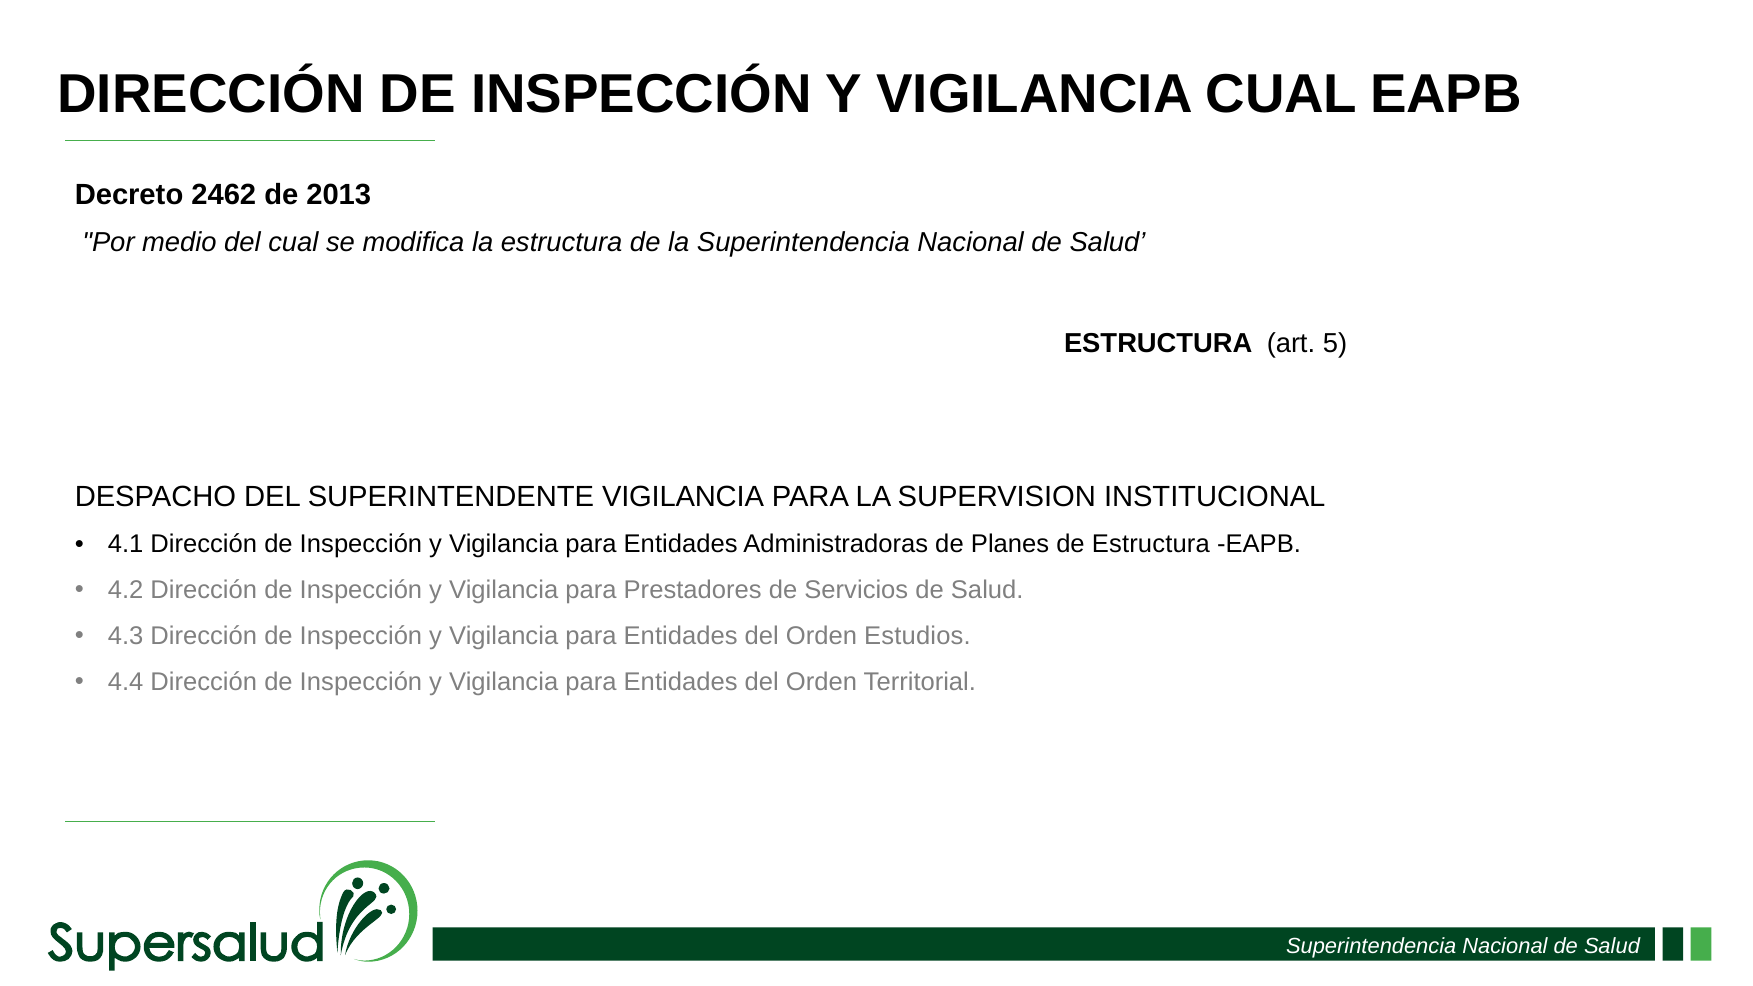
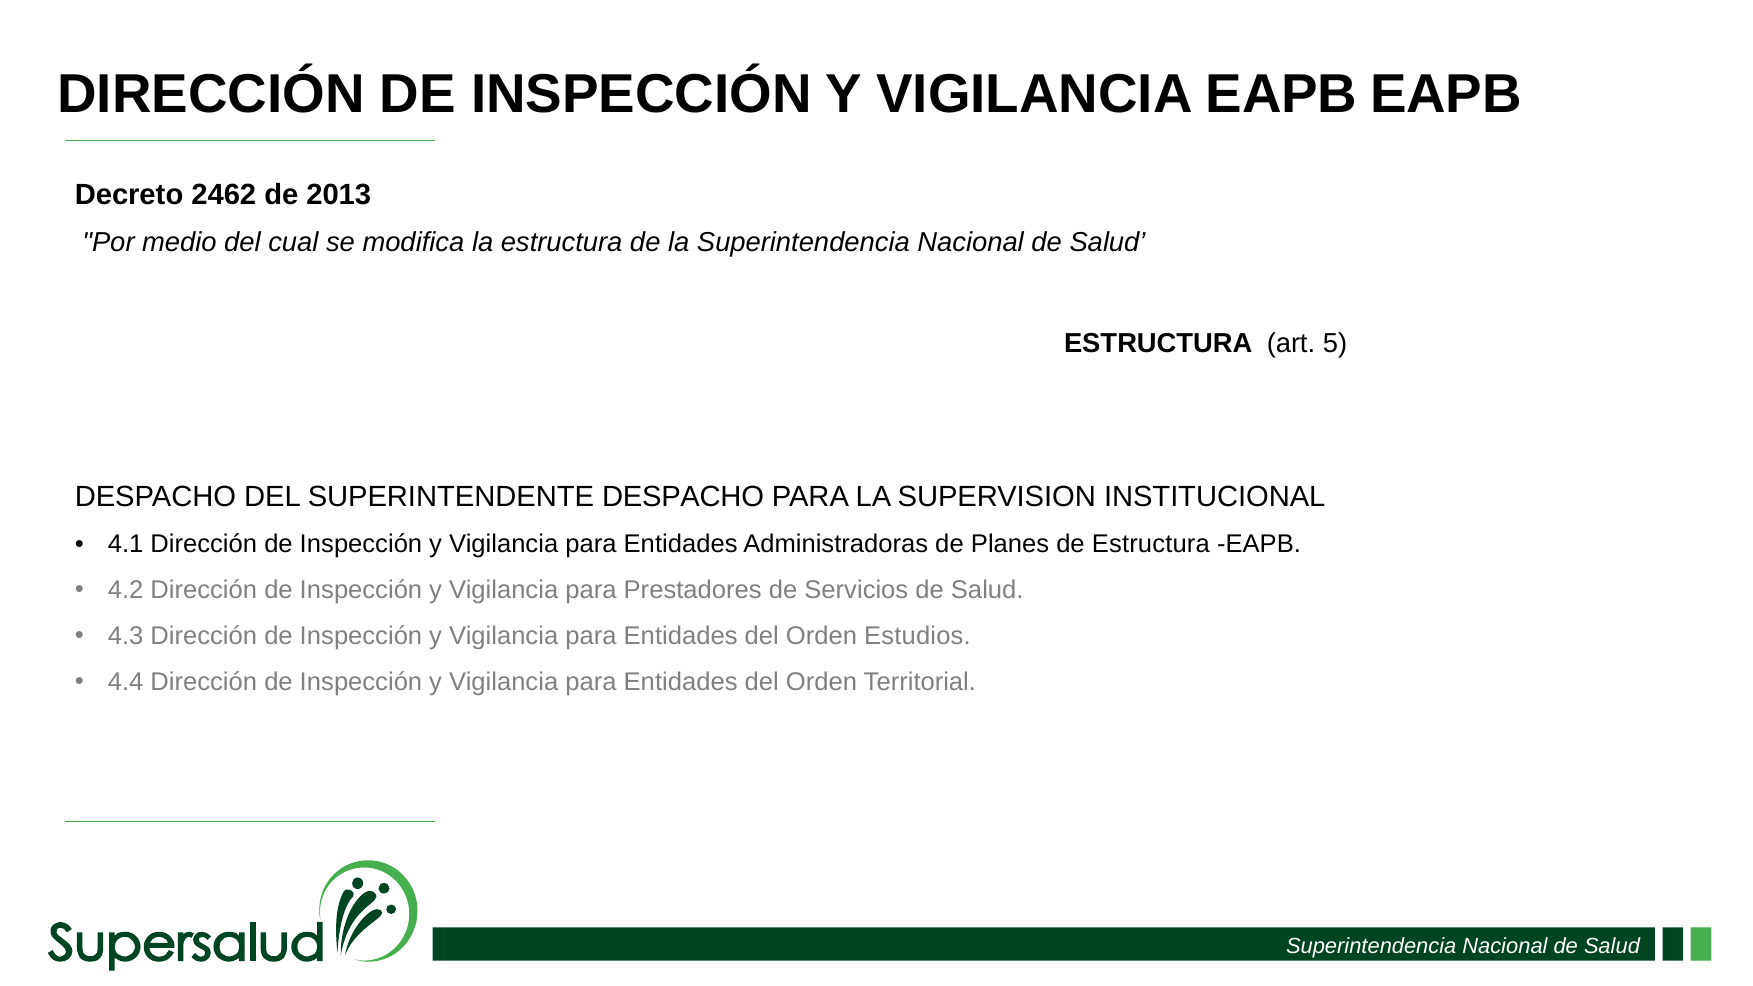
VIGILANCIA CUAL: CUAL -> EAPB
SUPERINTENDENTE VIGILANCIA: VIGILANCIA -> DESPACHO
